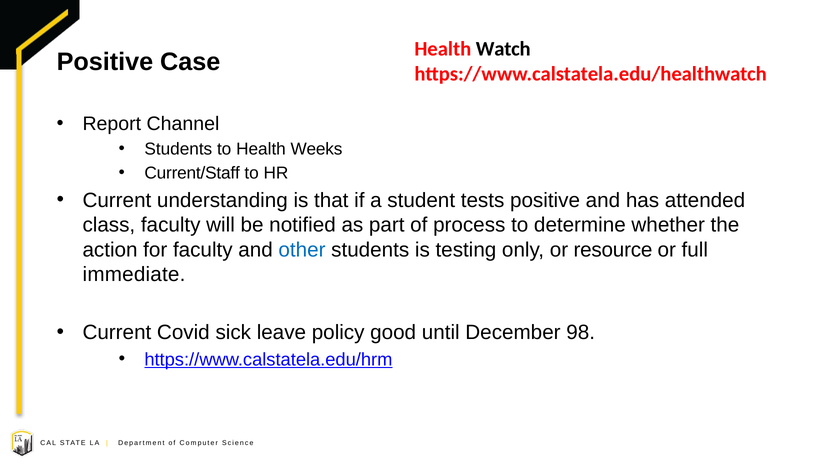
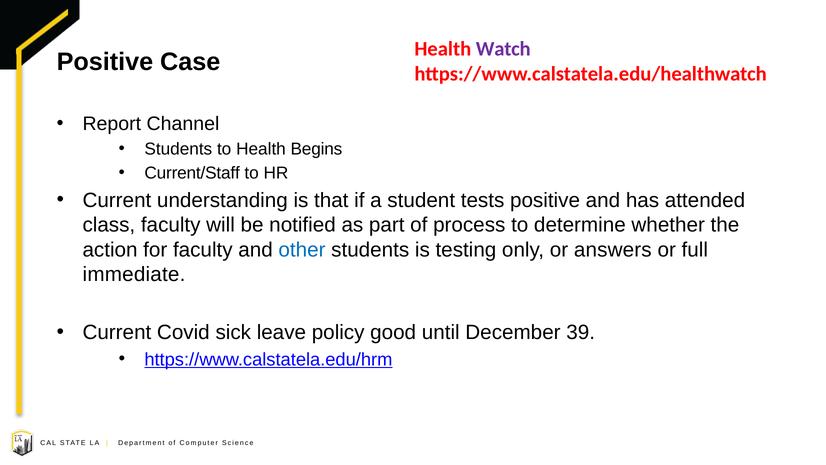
Watch colour: black -> purple
Weeks: Weeks -> Begins
resource: resource -> answers
98: 98 -> 39
